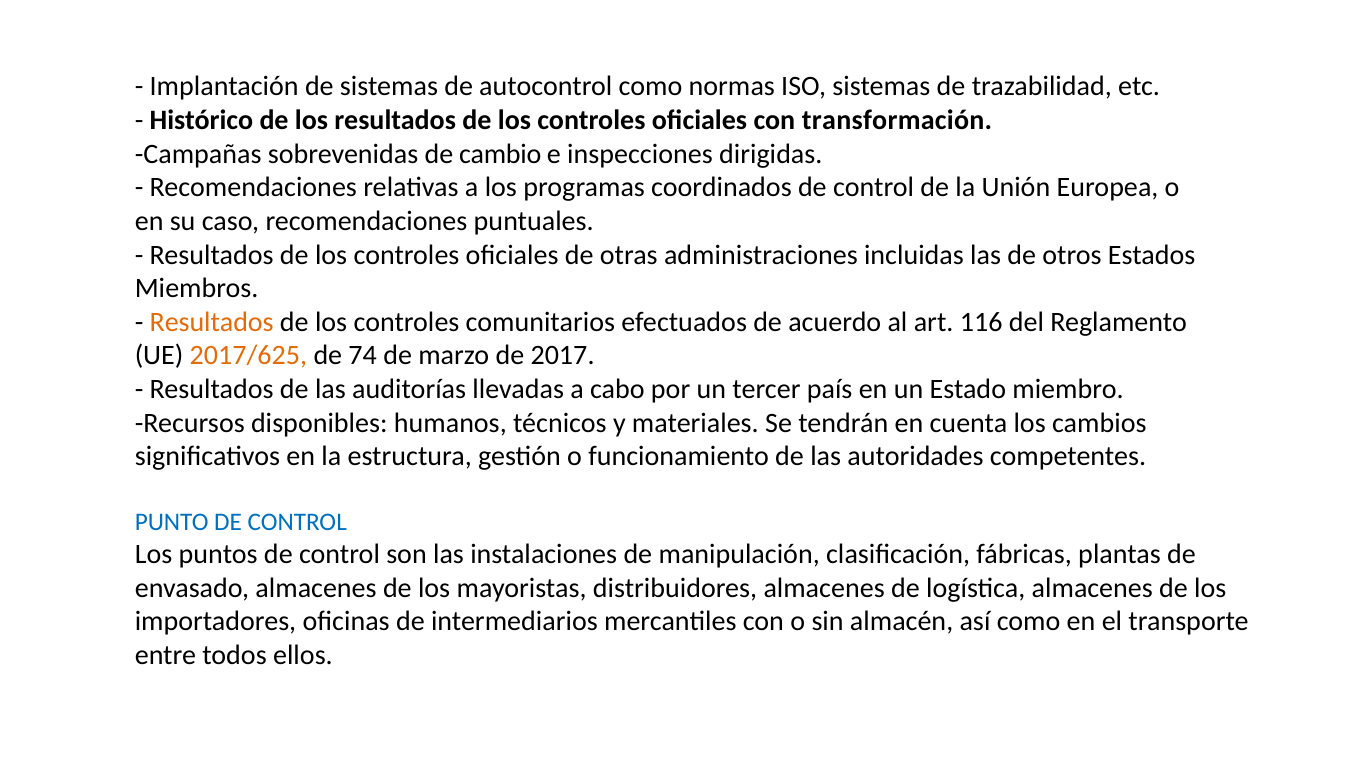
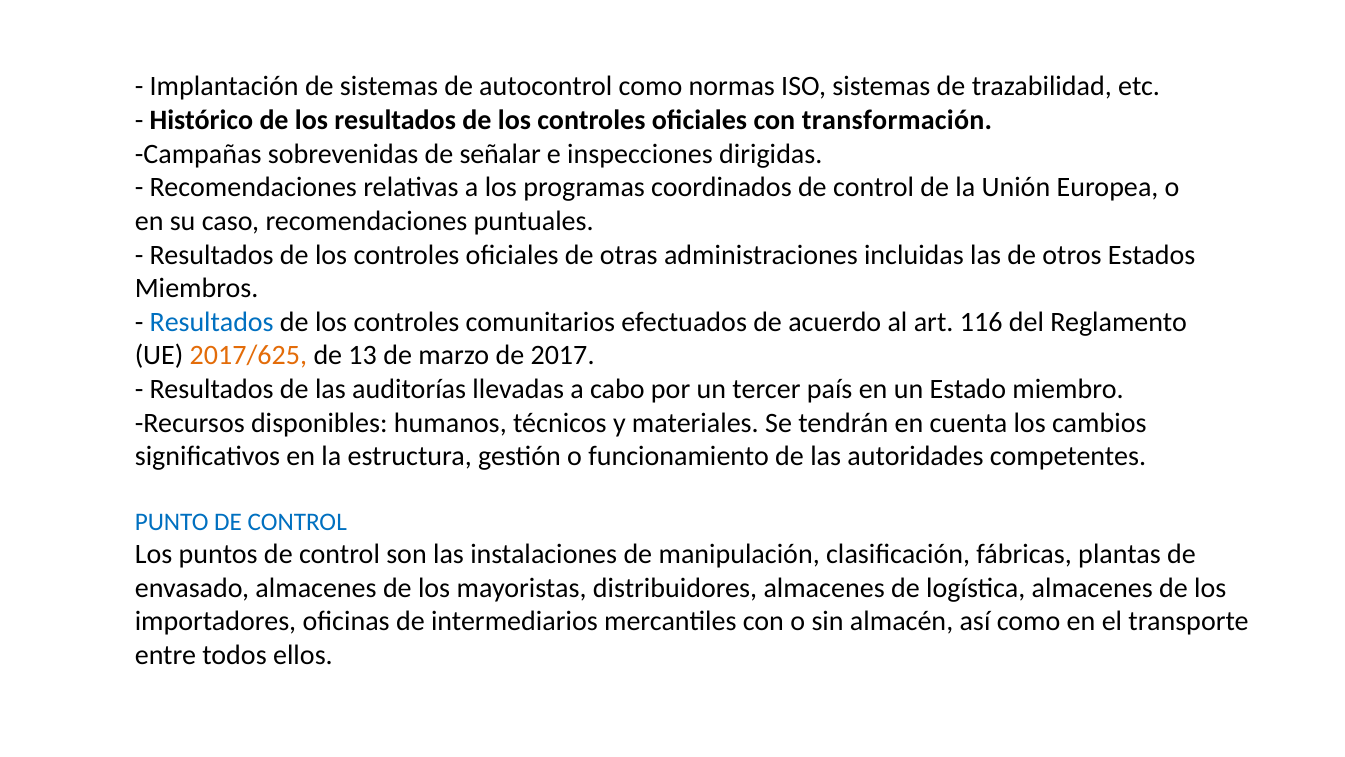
cambio: cambio -> señalar
Resultados at (212, 322) colour: orange -> blue
74: 74 -> 13
